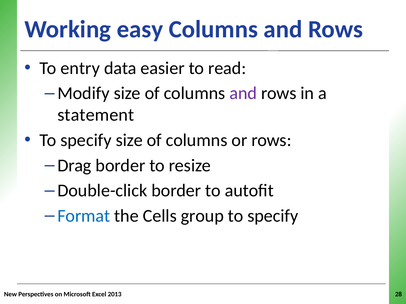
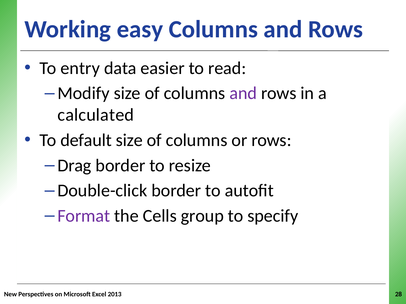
statement: statement -> calculated
specify at (86, 140): specify -> default
Format colour: blue -> purple
